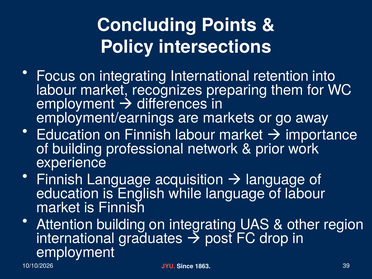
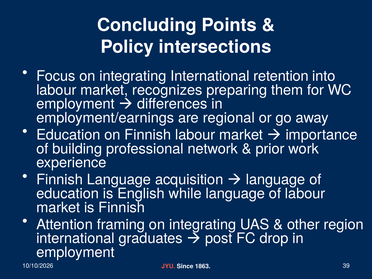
markets: markets -> regional
Attention building: building -> framing
